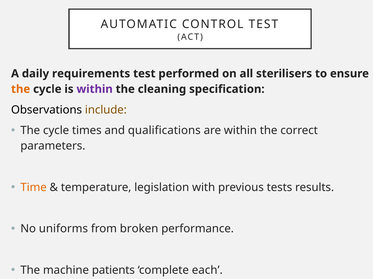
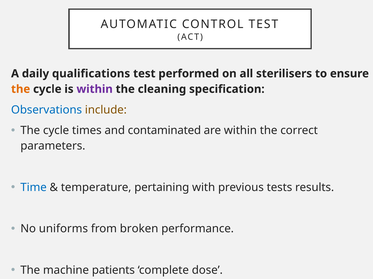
requirements: requirements -> qualifications
Observations colour: black -> blue
qualifications: qualifications -> contaminated
Time colour: orange -> blue
legislation: legislation -> pertaining
each: each -> dose
